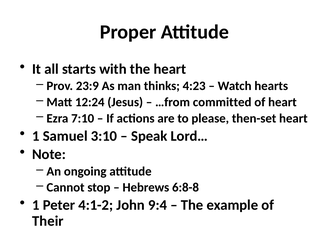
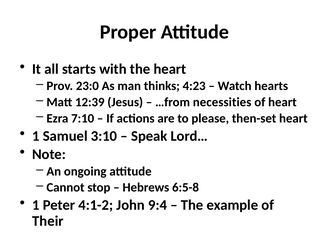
23:9: 23:9 -> 23:0
12:24: 12:24 -> 12:39
committed: committed -> necessities
6:8-8: 6:8-8 -> 6:5-8
